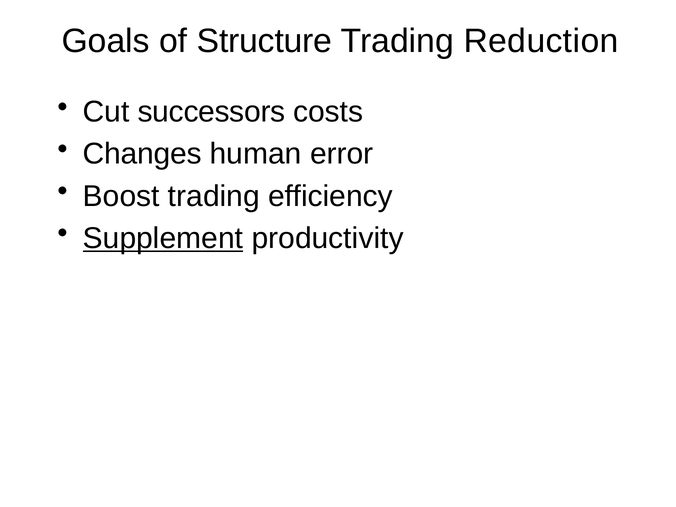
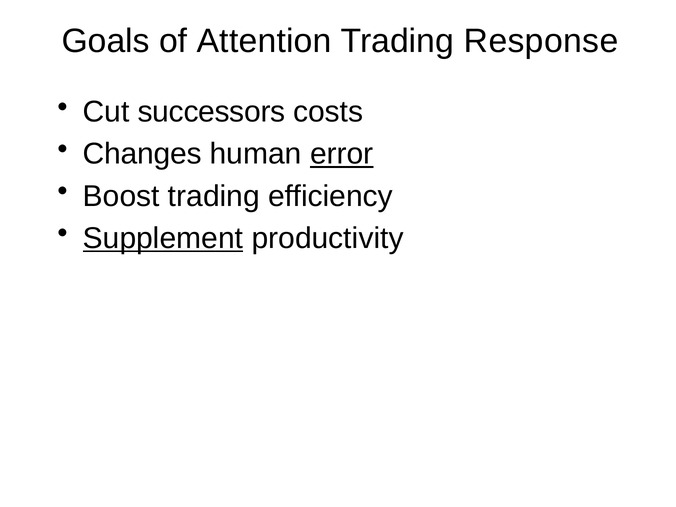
Structure: Structure -> Attention
Reduction: Reduction -> Response
error underline: none -> present
